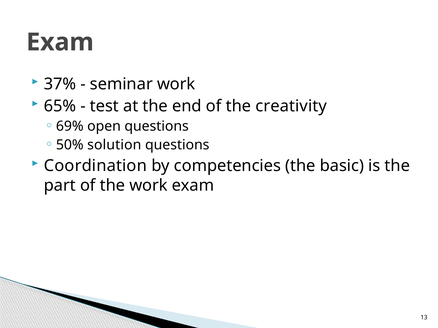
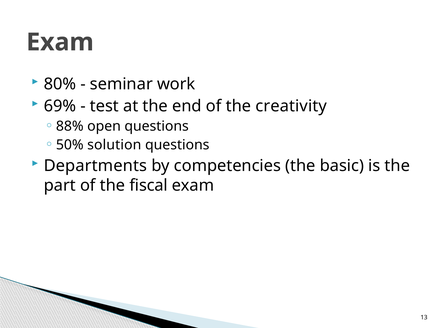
37%: 37% -> 80%
65%: 65% -> 69%
69%: 69% -> 88%
Coordination: Coordination -> Departments
the work: work -> fiscal
